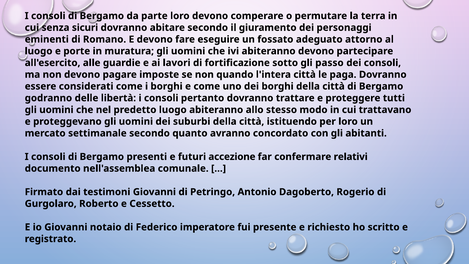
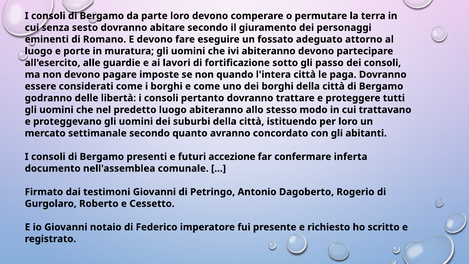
sicuri: sicuri -> sesto
relativi: relativi -> inferta
